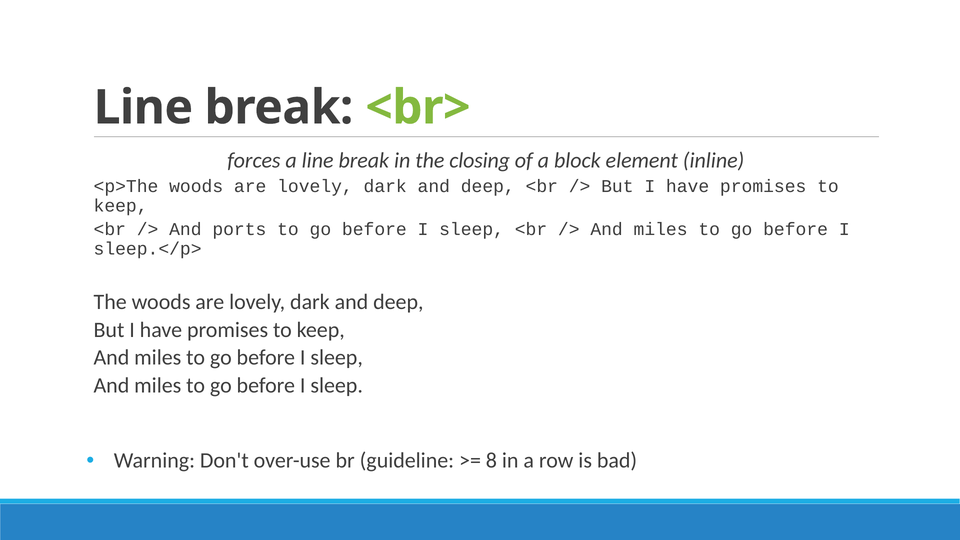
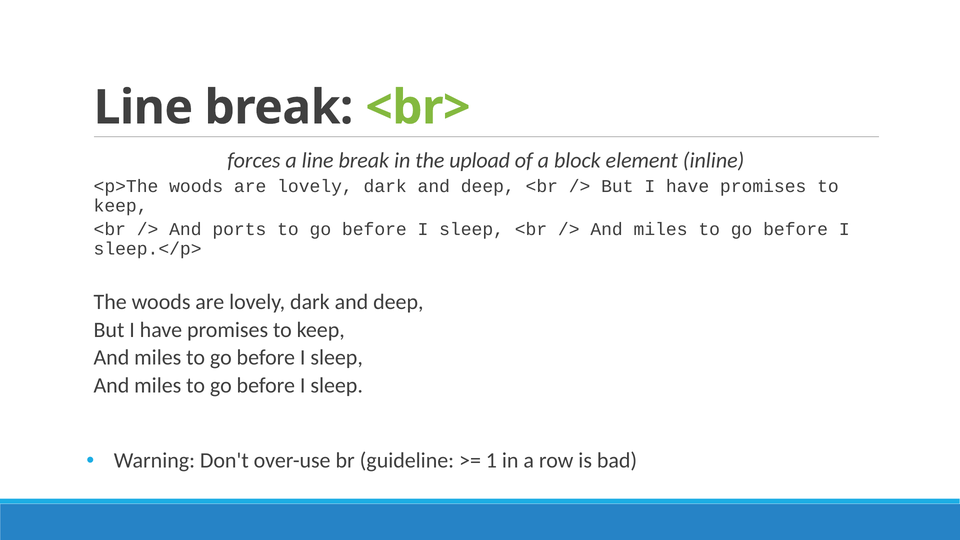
closing: closing -> upload
8: 8 -> 1
